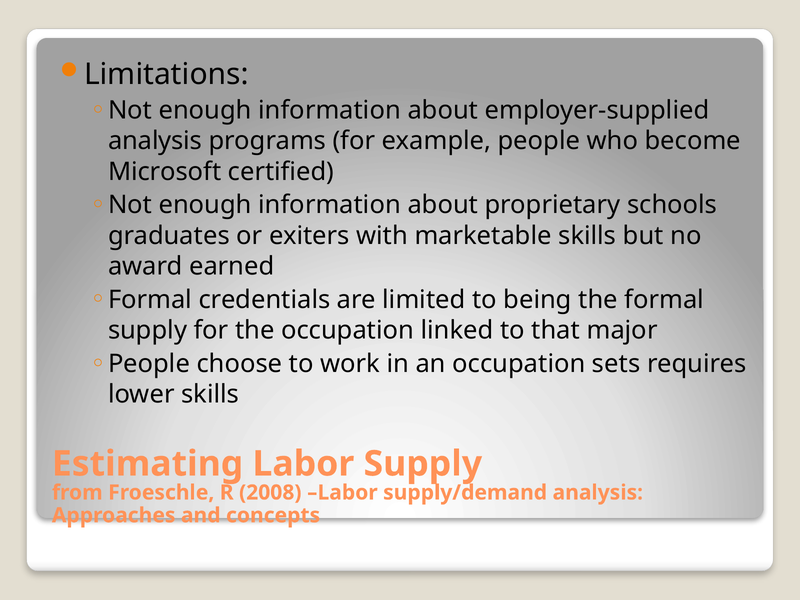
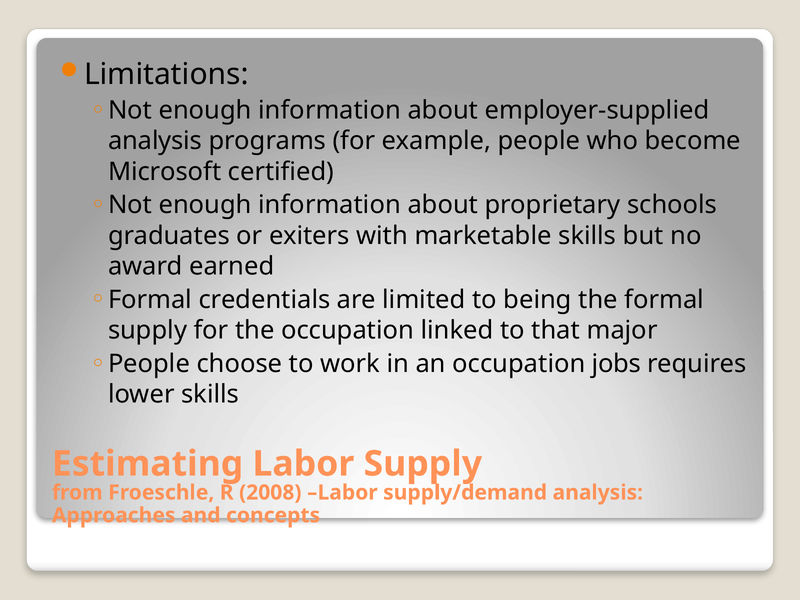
sets: sets -> jobs
